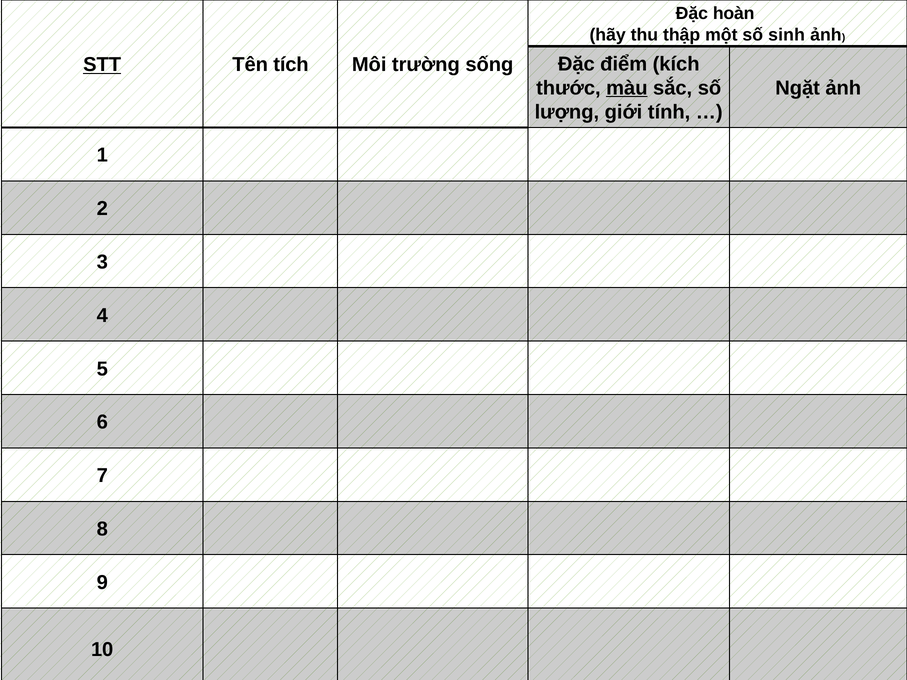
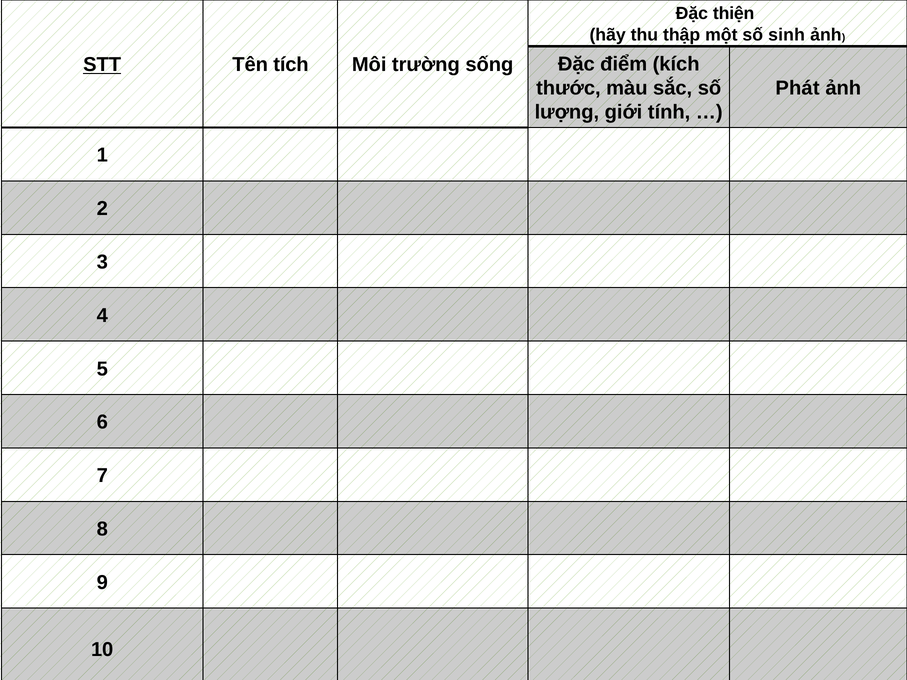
hoàn: hoàn -> thiện
màu underline: present -> none
Ngặt: Ngặt -> Phát
